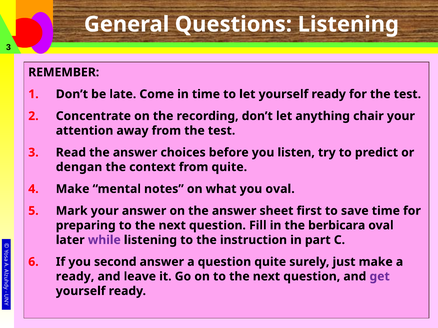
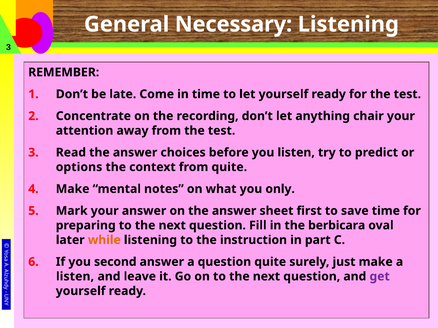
Questions: Questions -> Necessary
dengan: dengan -> options
you oval: oval -> only
while colour: purple -> orange
ready at (75, 277): ready -> listen
